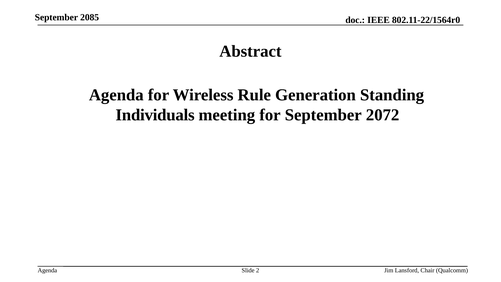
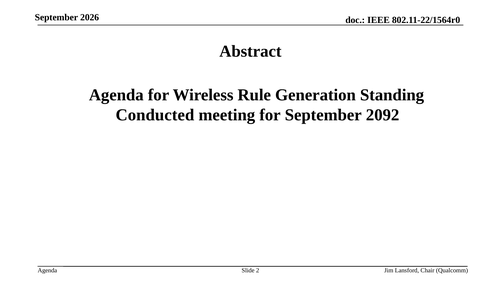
2085: 2085 -> 2026
Individuals: Individuals -> Conducted
2072: 2072 -> 2092
